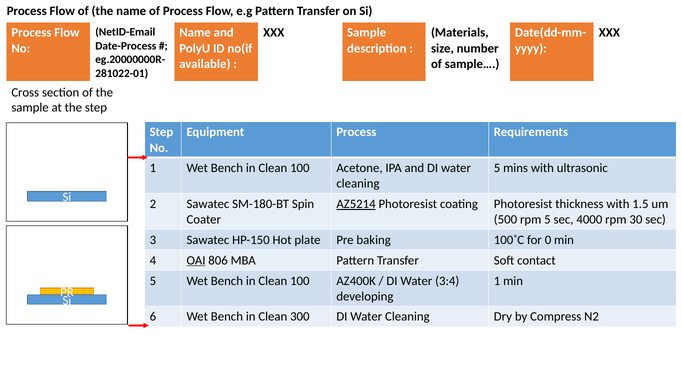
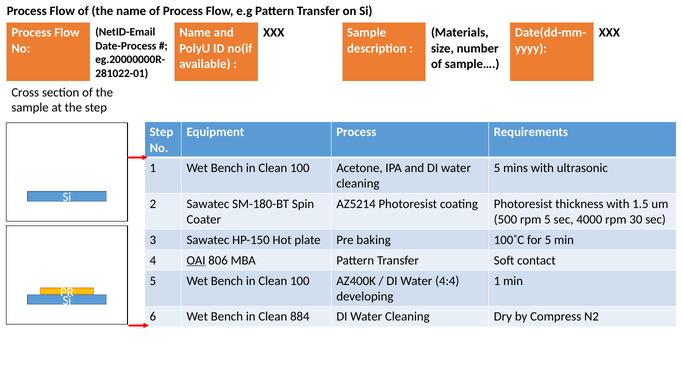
AZ5214 underline: present -> none
for 0: 0 -> 5
3:4: 3:4 -> 4:4
300: 300 -> 884
